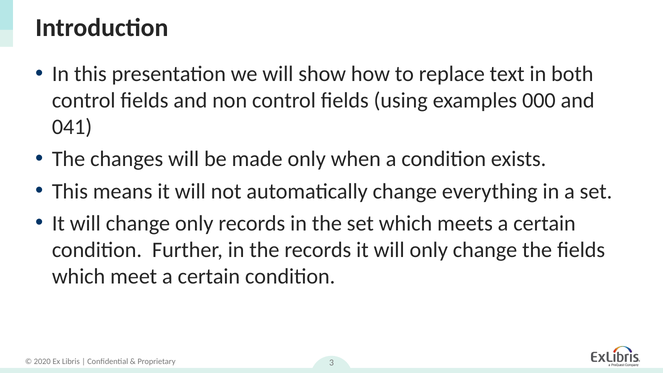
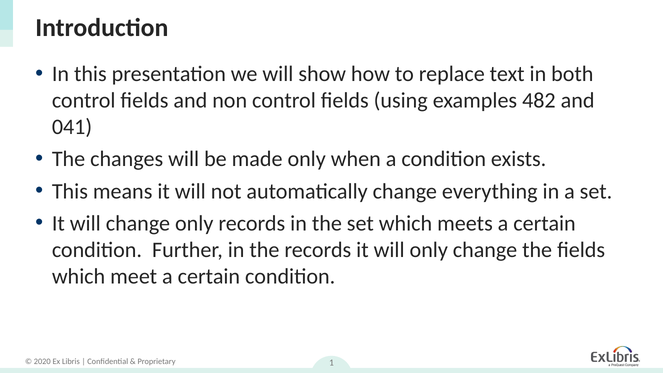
000: 000 -> 482
3: 3 -> 1
